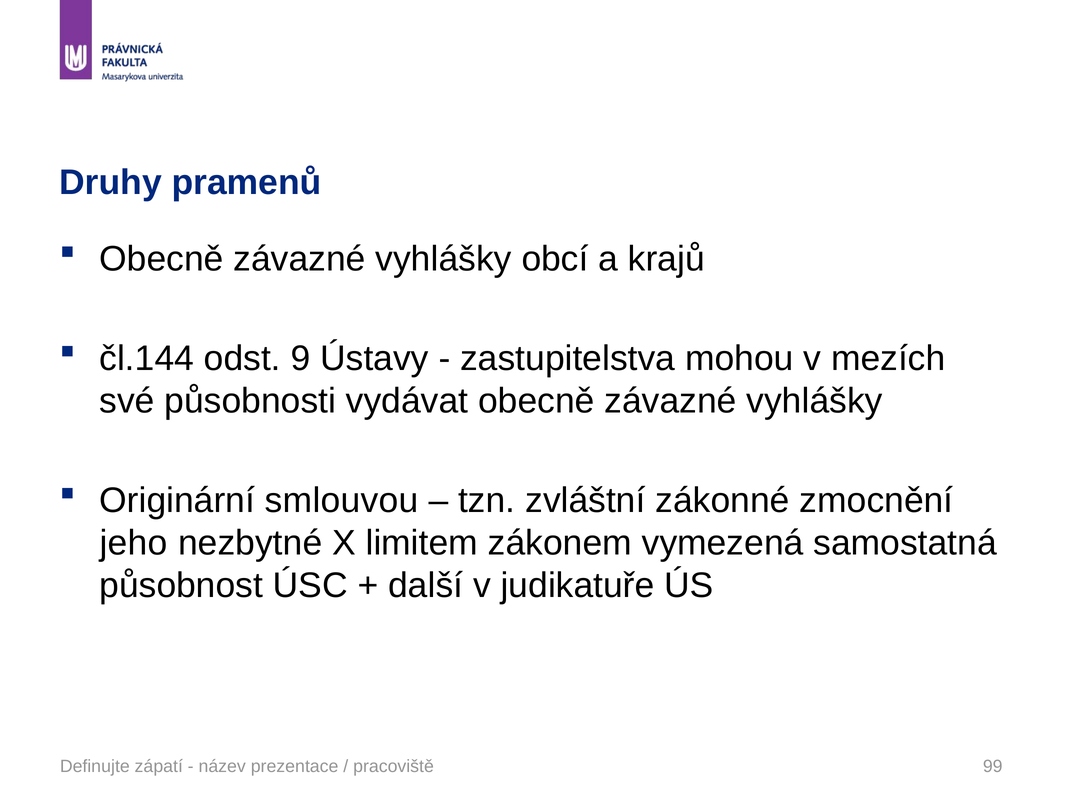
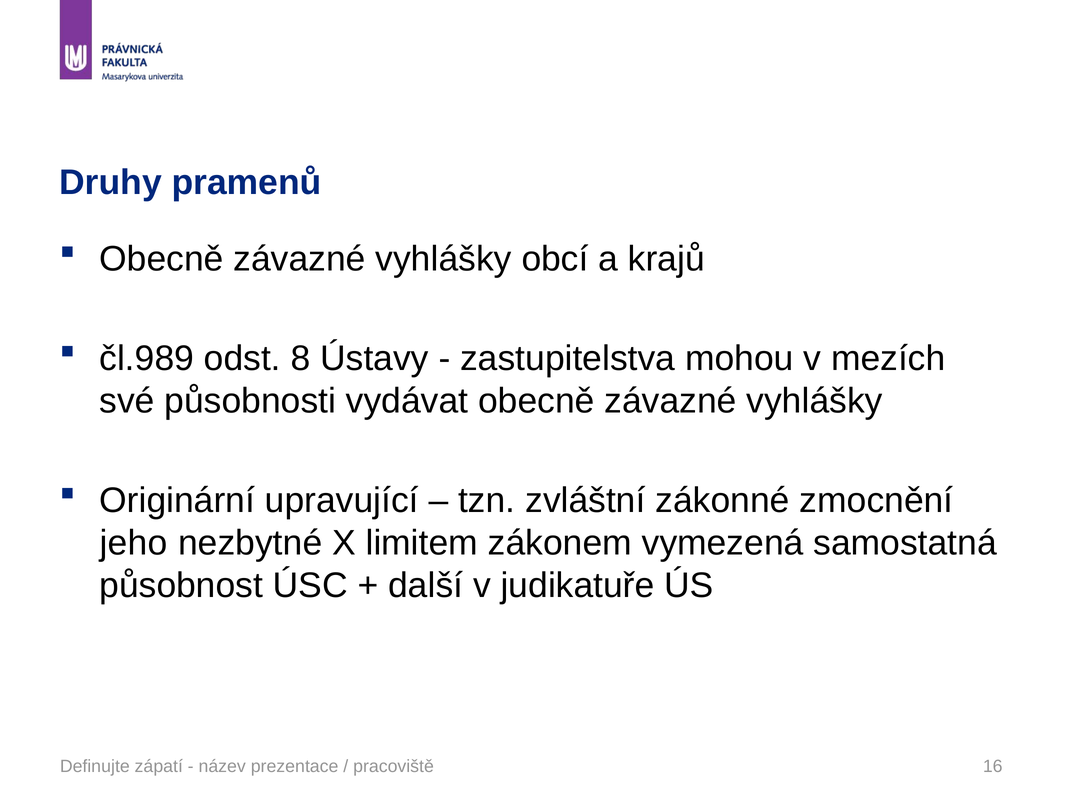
čl.144: čl.144 -> čl.989
9: 9 -> 8
smlouvou: smlouvou -> upravující
99: 99 -> 16
